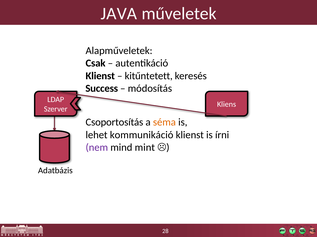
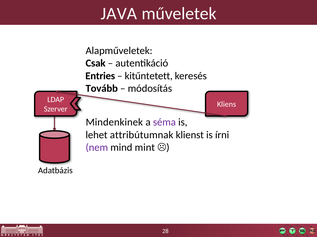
Klienst at (100, 76): Klienst -> Entries
Success: Success -> Tovább
Csoportosítás: Csoportosítás -> Mindenkinek
séma colour: orange -> purple
kommunikáció: kommunikáció -> attribútumnak
